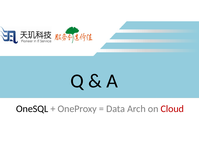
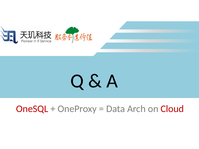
OneSQL colour: black -> red
